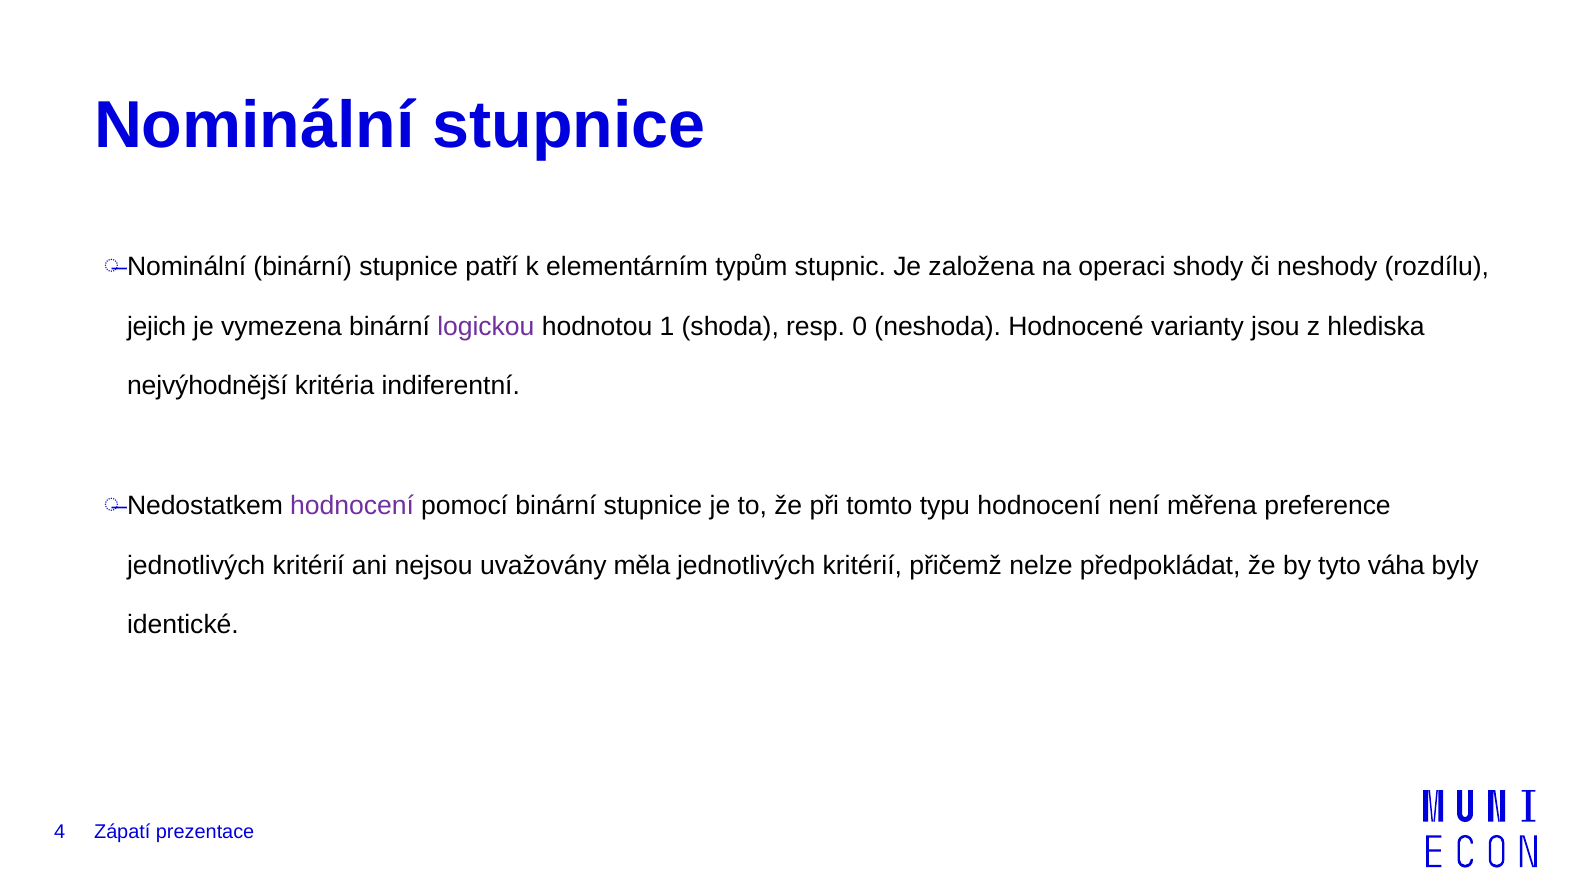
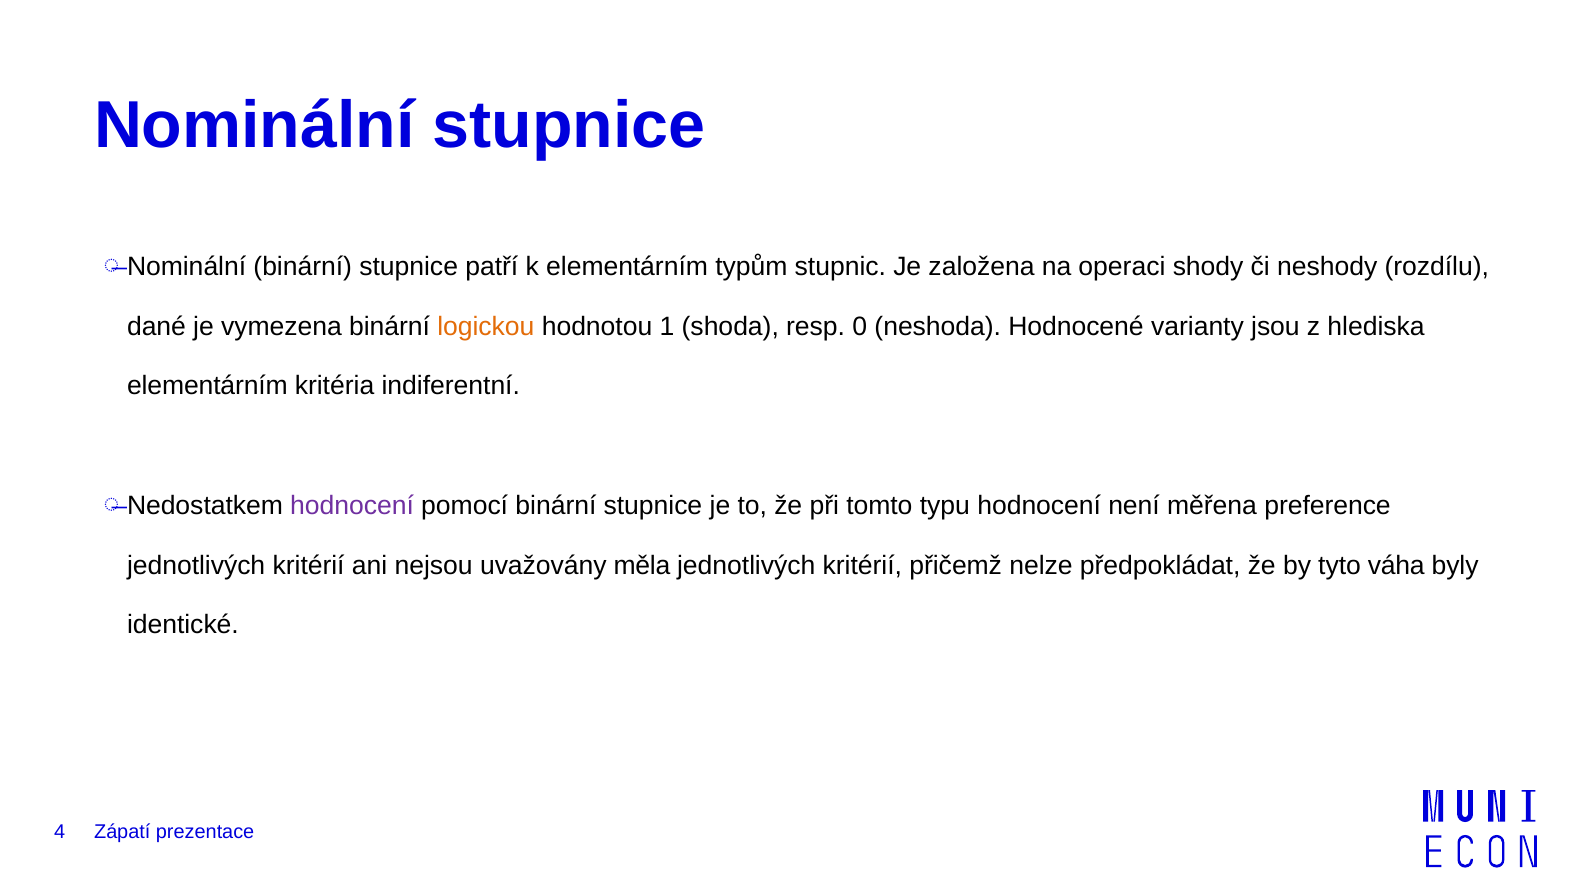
jejich: jejich -> dané
logickou colour: purple -> orange
nejvýhodnější at (207, 386): nejvýhodnější -> elementárním
